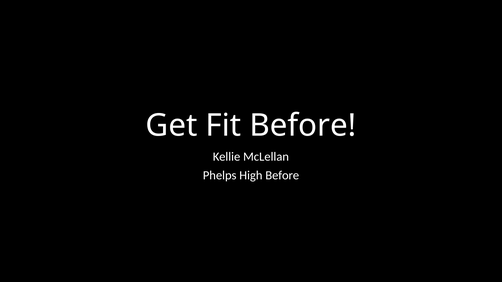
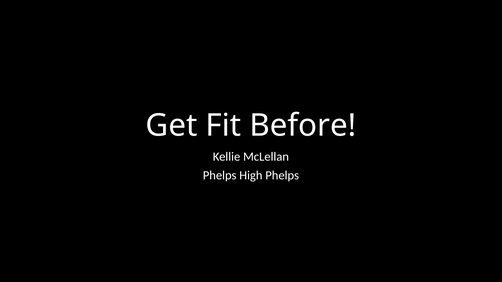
High Before: Before -> Phelps
